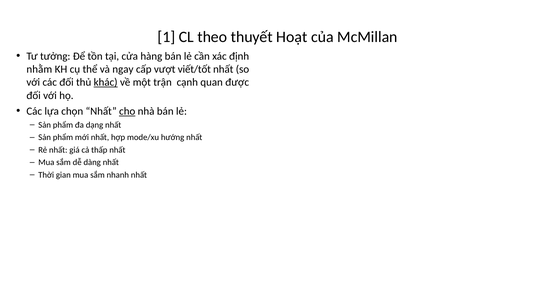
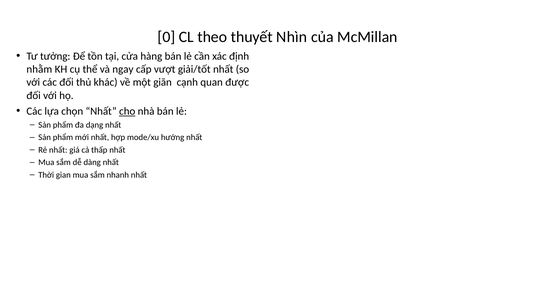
1: 1 -> 0
Hoạt: Hoạt -> Nhìn
viết/tốt: viết/tốt -> giải/tốt
khác underline: present -> none
trận: trận -> giãn
